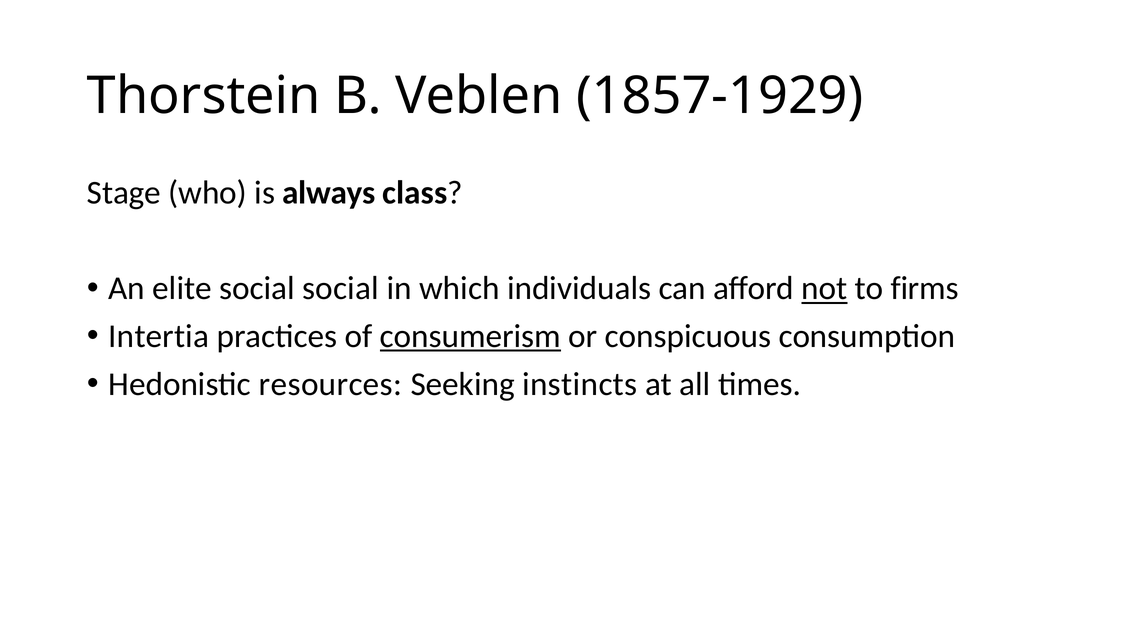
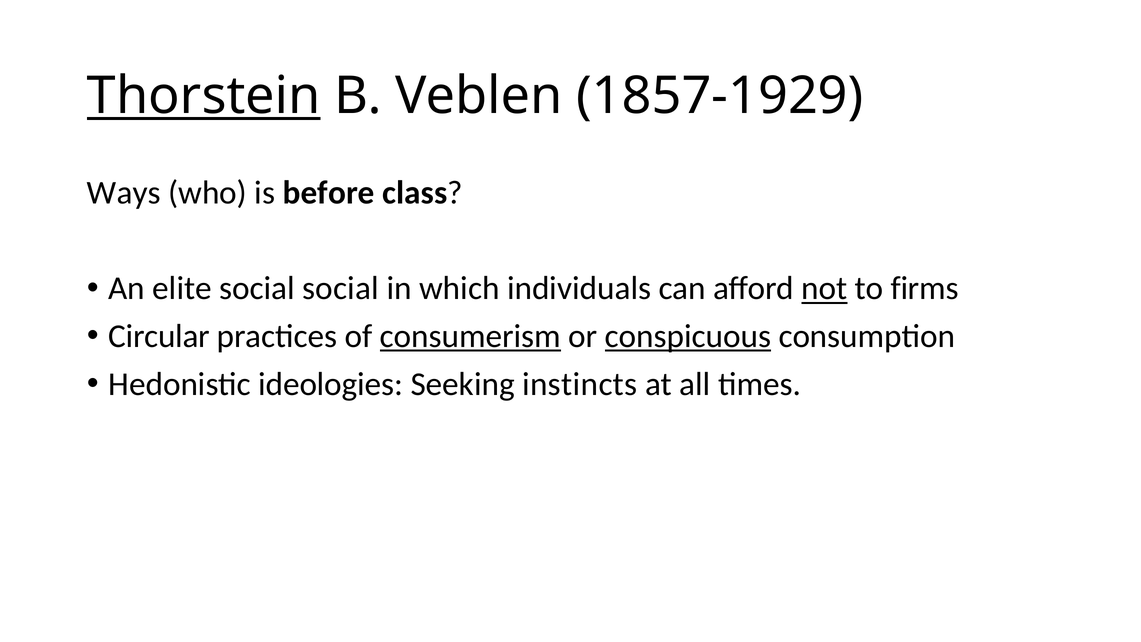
Thorstein underline: none -> present
Stage: Stage -> Ways
always: always -> before
Intertia: Intertia -> Circular
conspicuous underline: none -> present
resources: resources -> ideologies
